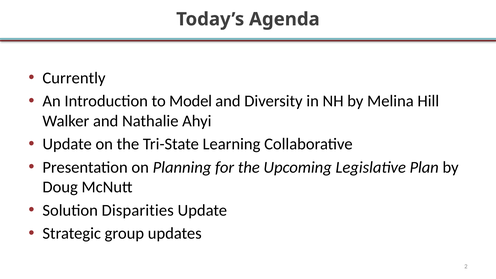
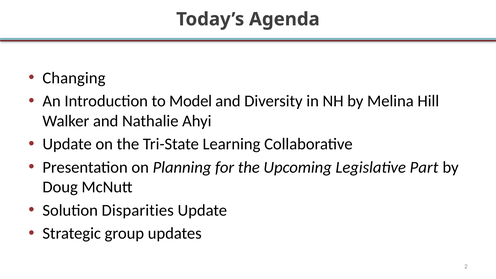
Currently: Currently -> Changing
Plan: Plan -> Part
